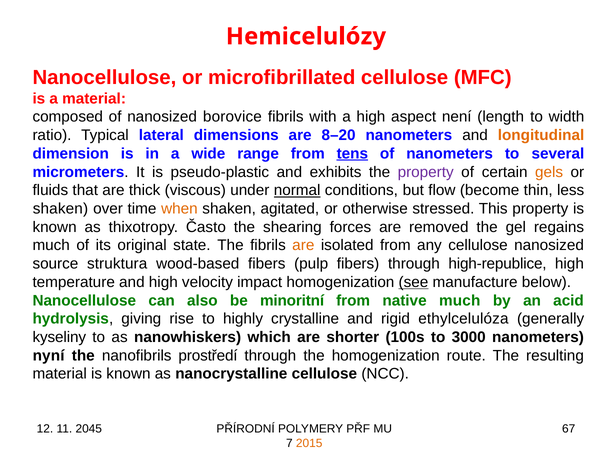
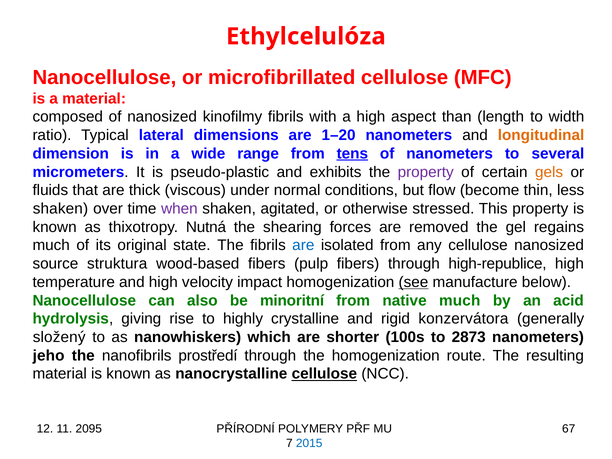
Hemicelulózy: Hemicelulózy -> Ethylcelulóza
borovice: borovice -> kinofilmy
není: není -> than
8–20: 8–20 -> 1–20
normal underline: present -> none
when colour: orange -> purple
Často: Často -> Nutná
are at (303, 245) colour: orange -> blue
ethylcelulóza: ethylcelulóza -> konzervátora
kyseliny: kyseliny -> složený
3000: 3000 -> 2873
nyní: nyní -> jeho
cellulose at (324, 374) underline: none -> present
2045: 2045 -> 2095
2015 colour: orange -> blue
